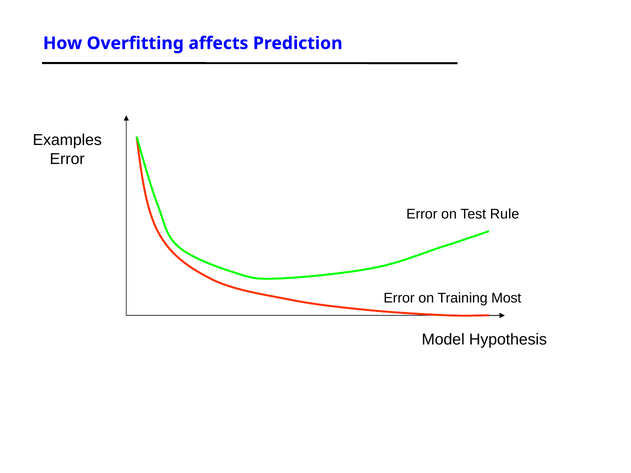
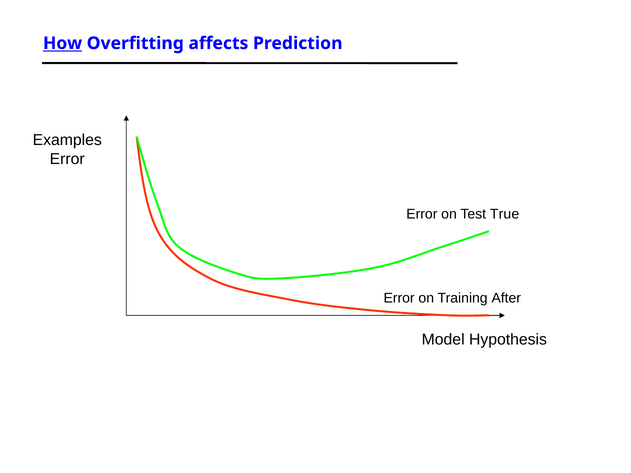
How underline: none -> present
Rule: Rule -> True
Most: Most -> After
